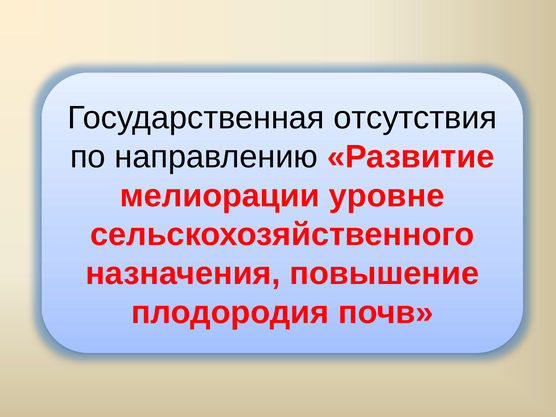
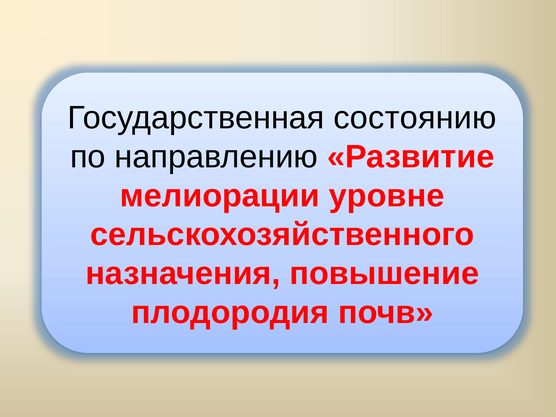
отсутствия: отсутствия -> состоянию
